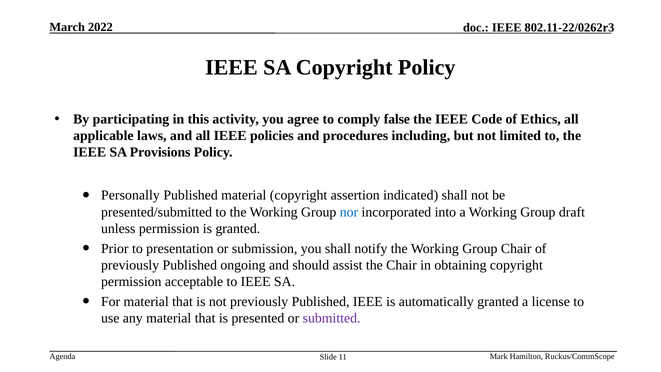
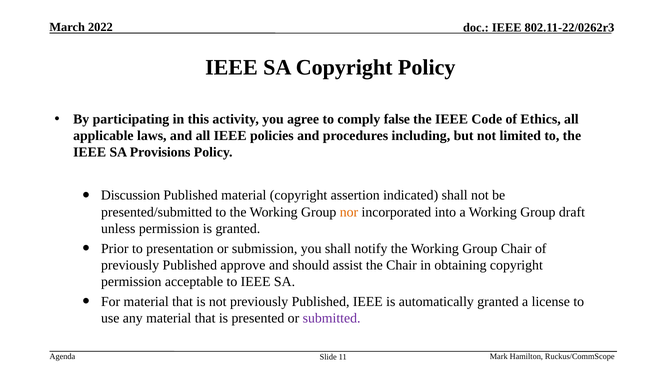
Personally: Personally -> Discussion
nor colour: blue -> orange
ongoing: ongoing -> approve
